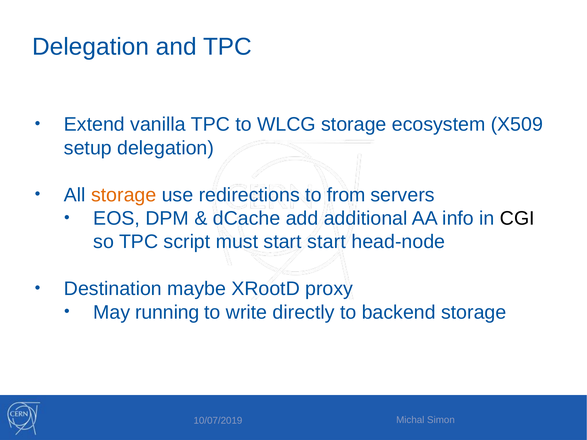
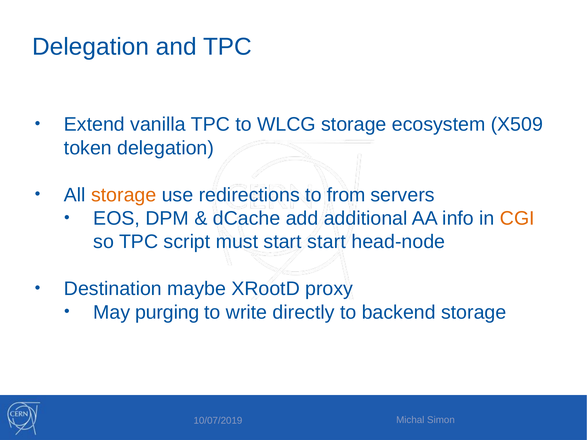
setup: setup -> token
CGI colour: black -> orange
running: running -> purging
